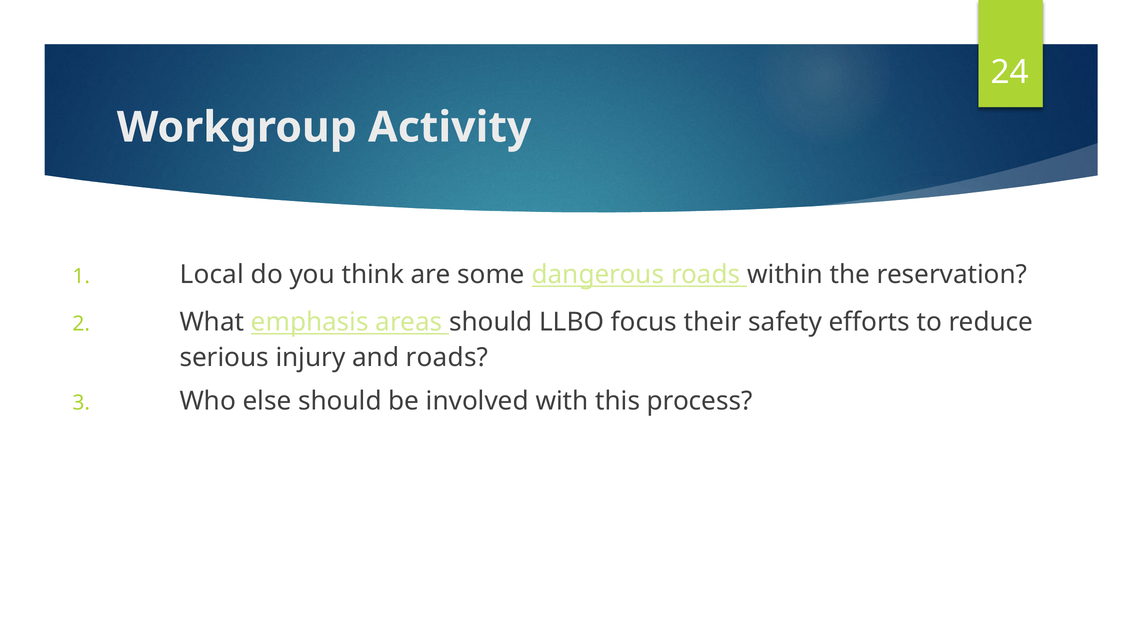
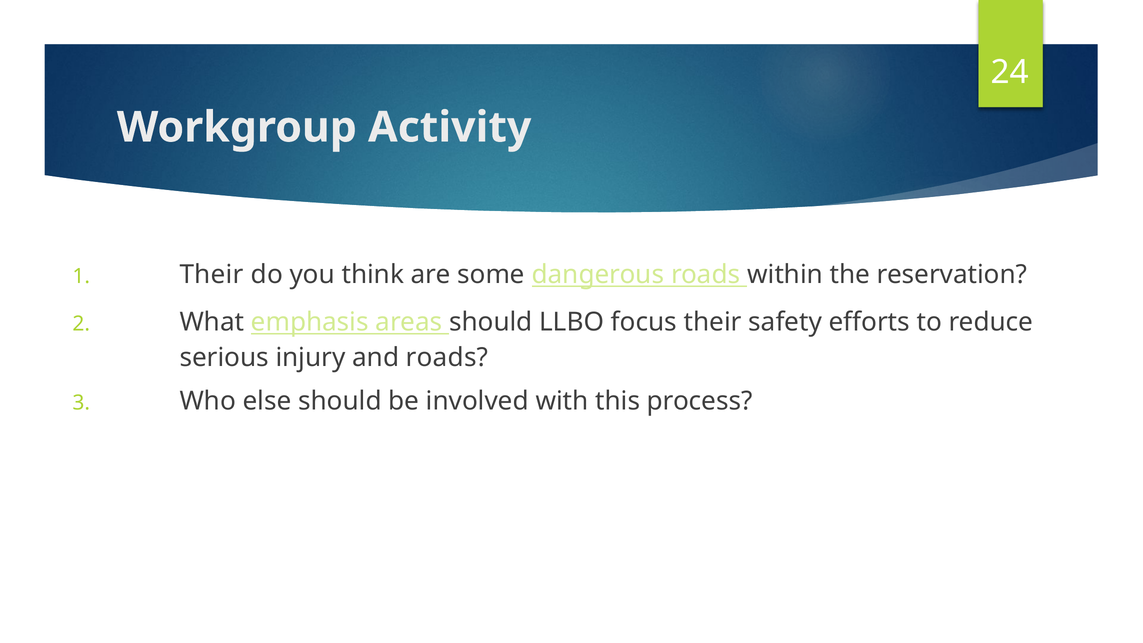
Local at (212, 274): Local -> Their
